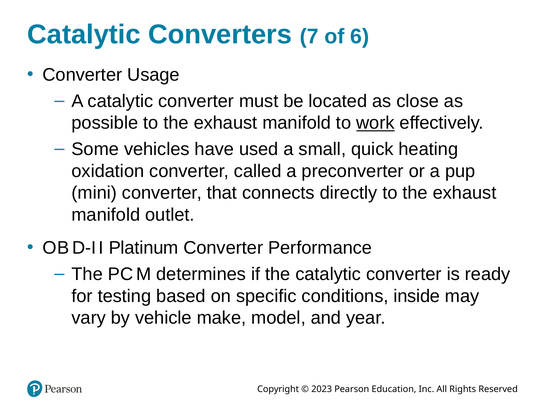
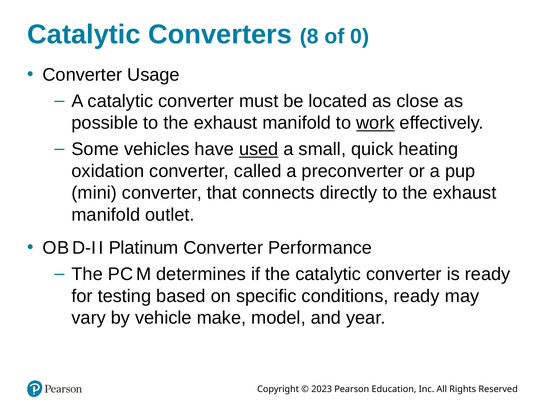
7: 7 -> 8
6: 6 -> 0
used underline: none -> present
conditions inside: inside -> ready
